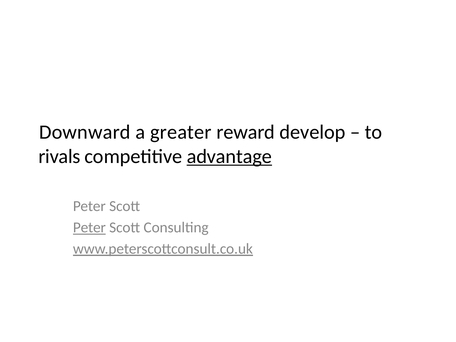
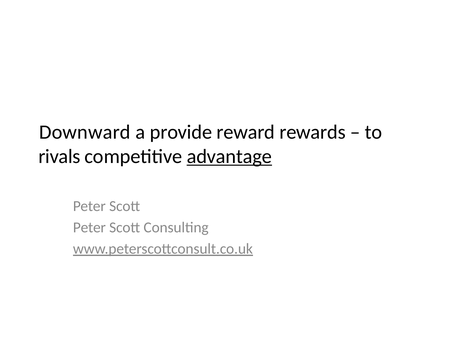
greater: greater -> provide
develop: develop -> rewards
Peter at (89, 228) underline: present -> none
